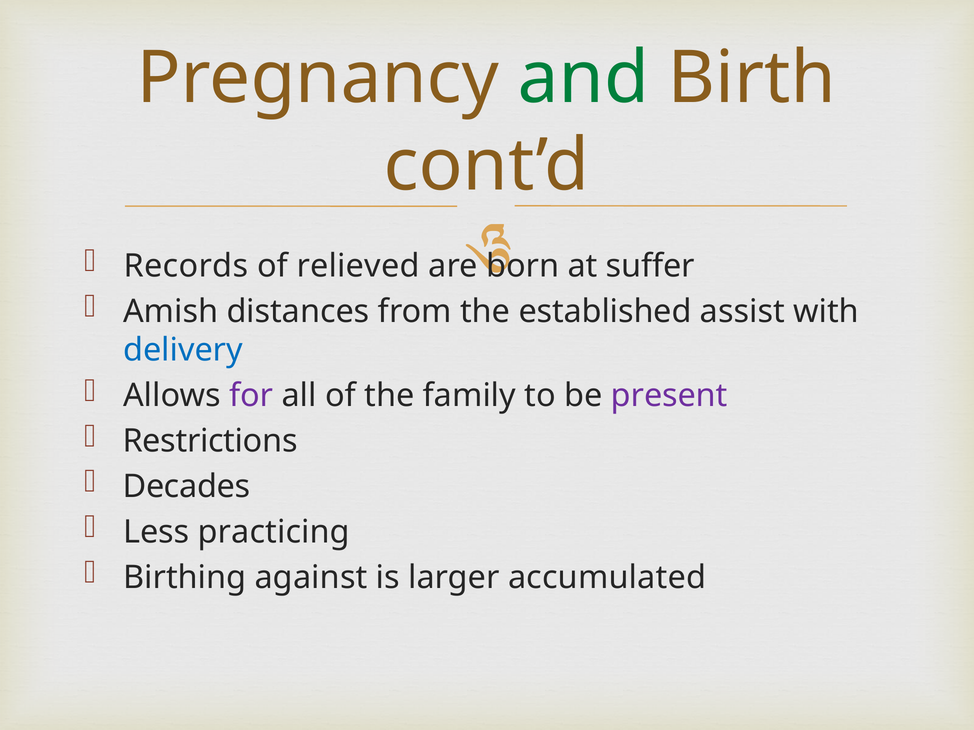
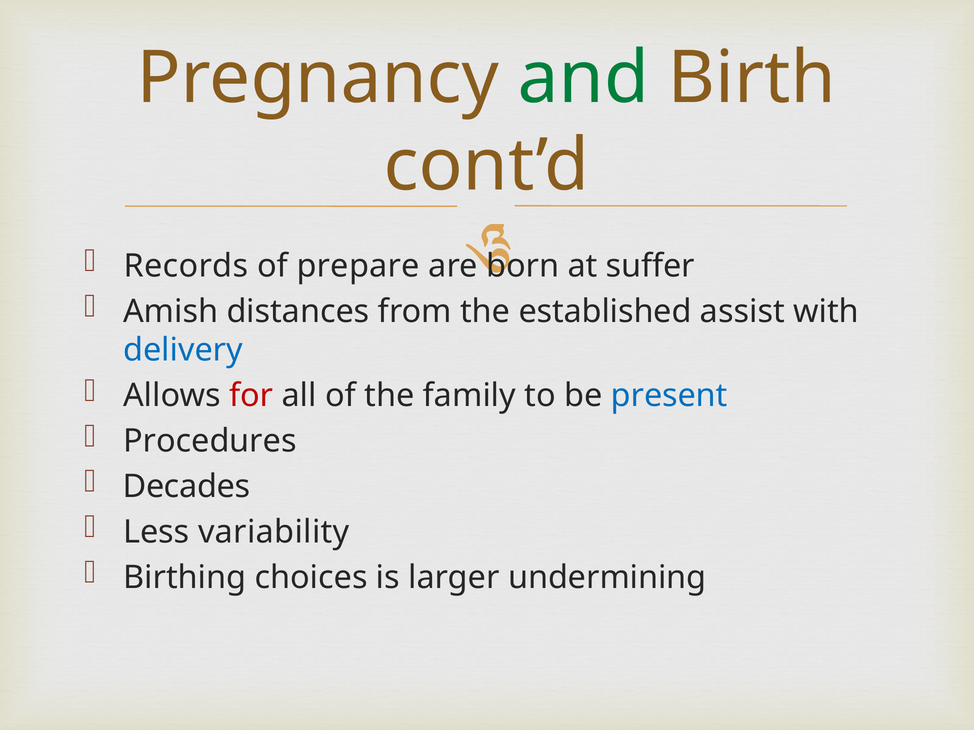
relieved: relieved -> prepare
for colour: purple -> red
present colour: purple -> blue
Restrictions: Restrictions -> Procedures
practicing: practicing -> variability
against: against -> choices
accumulated: accumulated -> undermining
